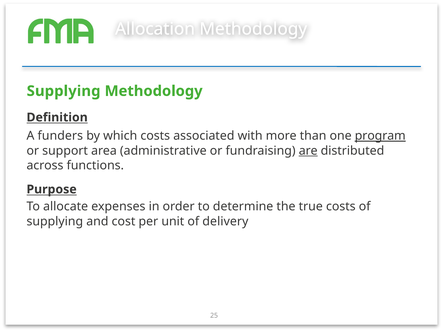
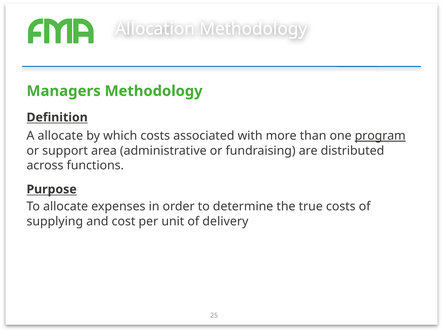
Supplying at (64, 91): Supplying -> Managers
A funders: funders -> allocate
are underline: present -> none
